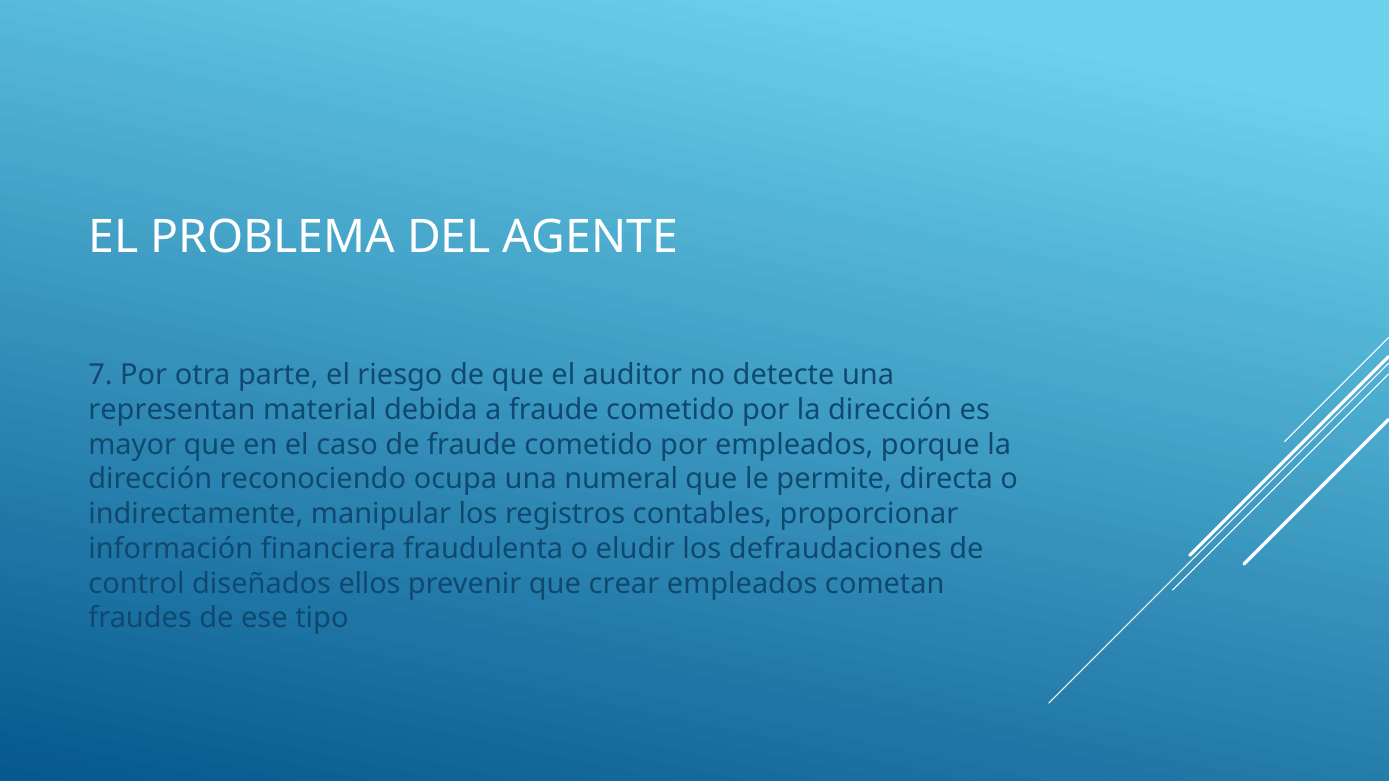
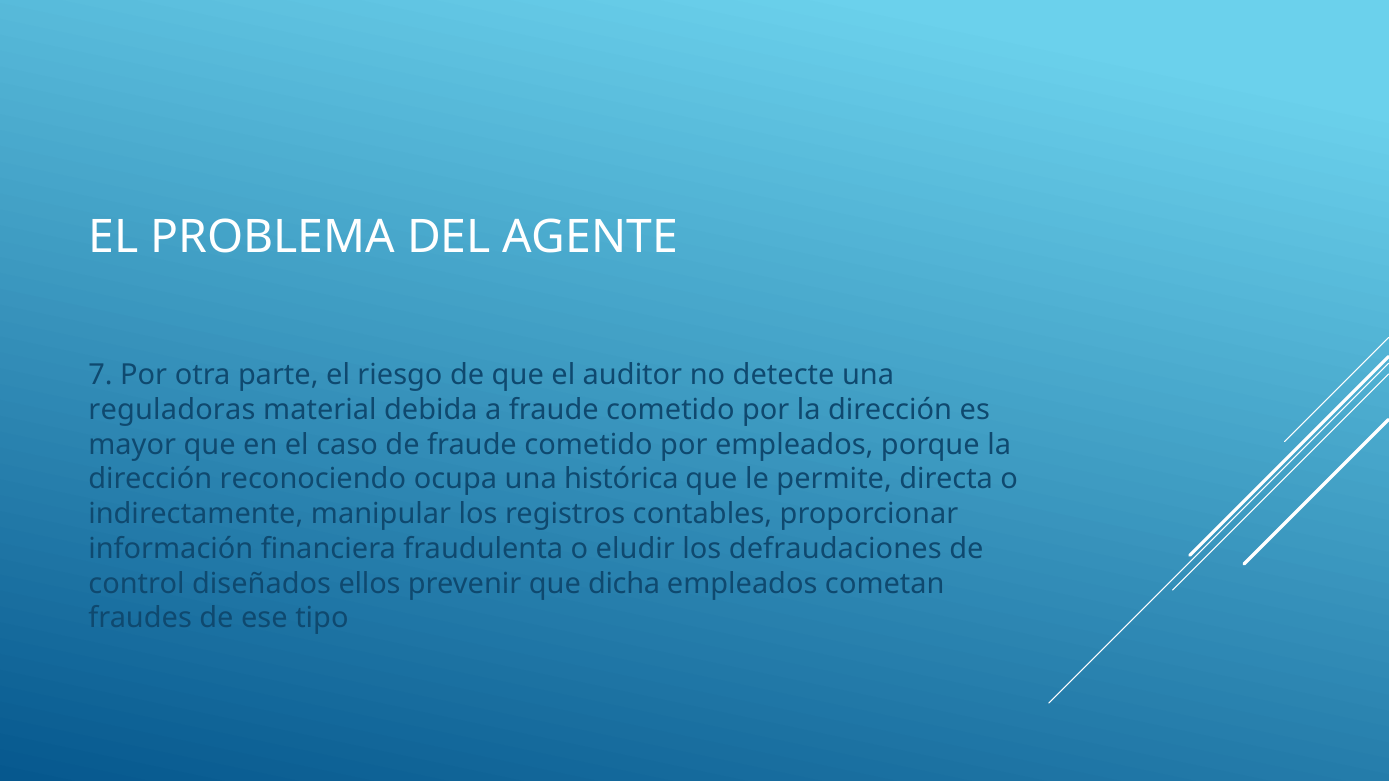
representan: representan -> reguladoras
numeral: numeral -> histórica
crear: crear -> dicha
